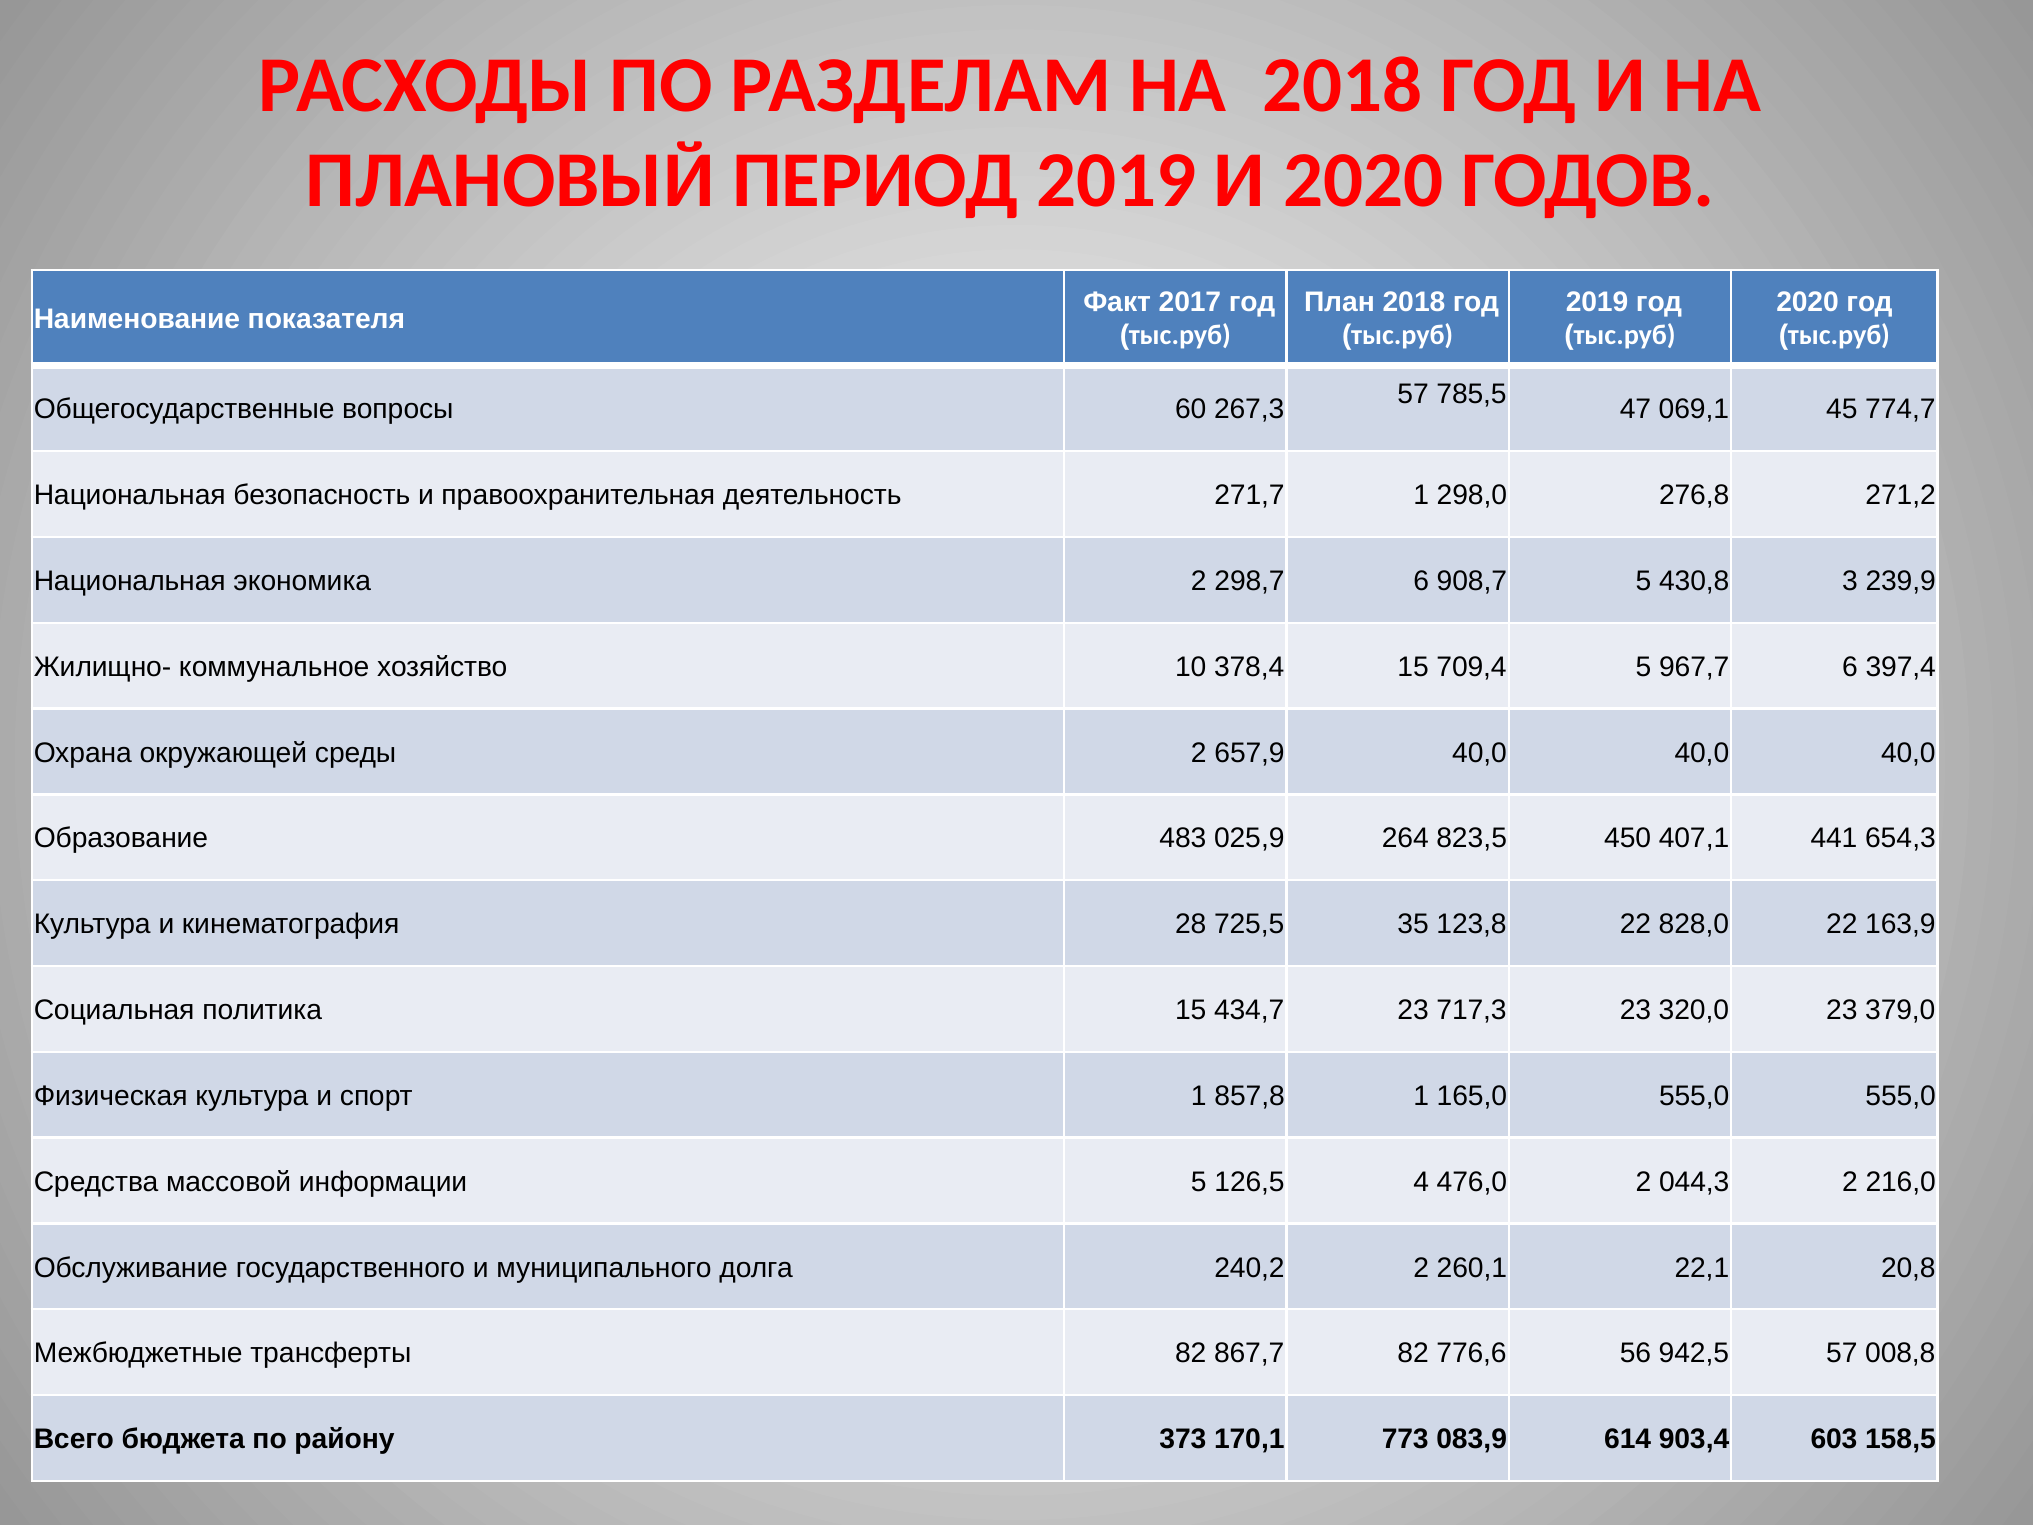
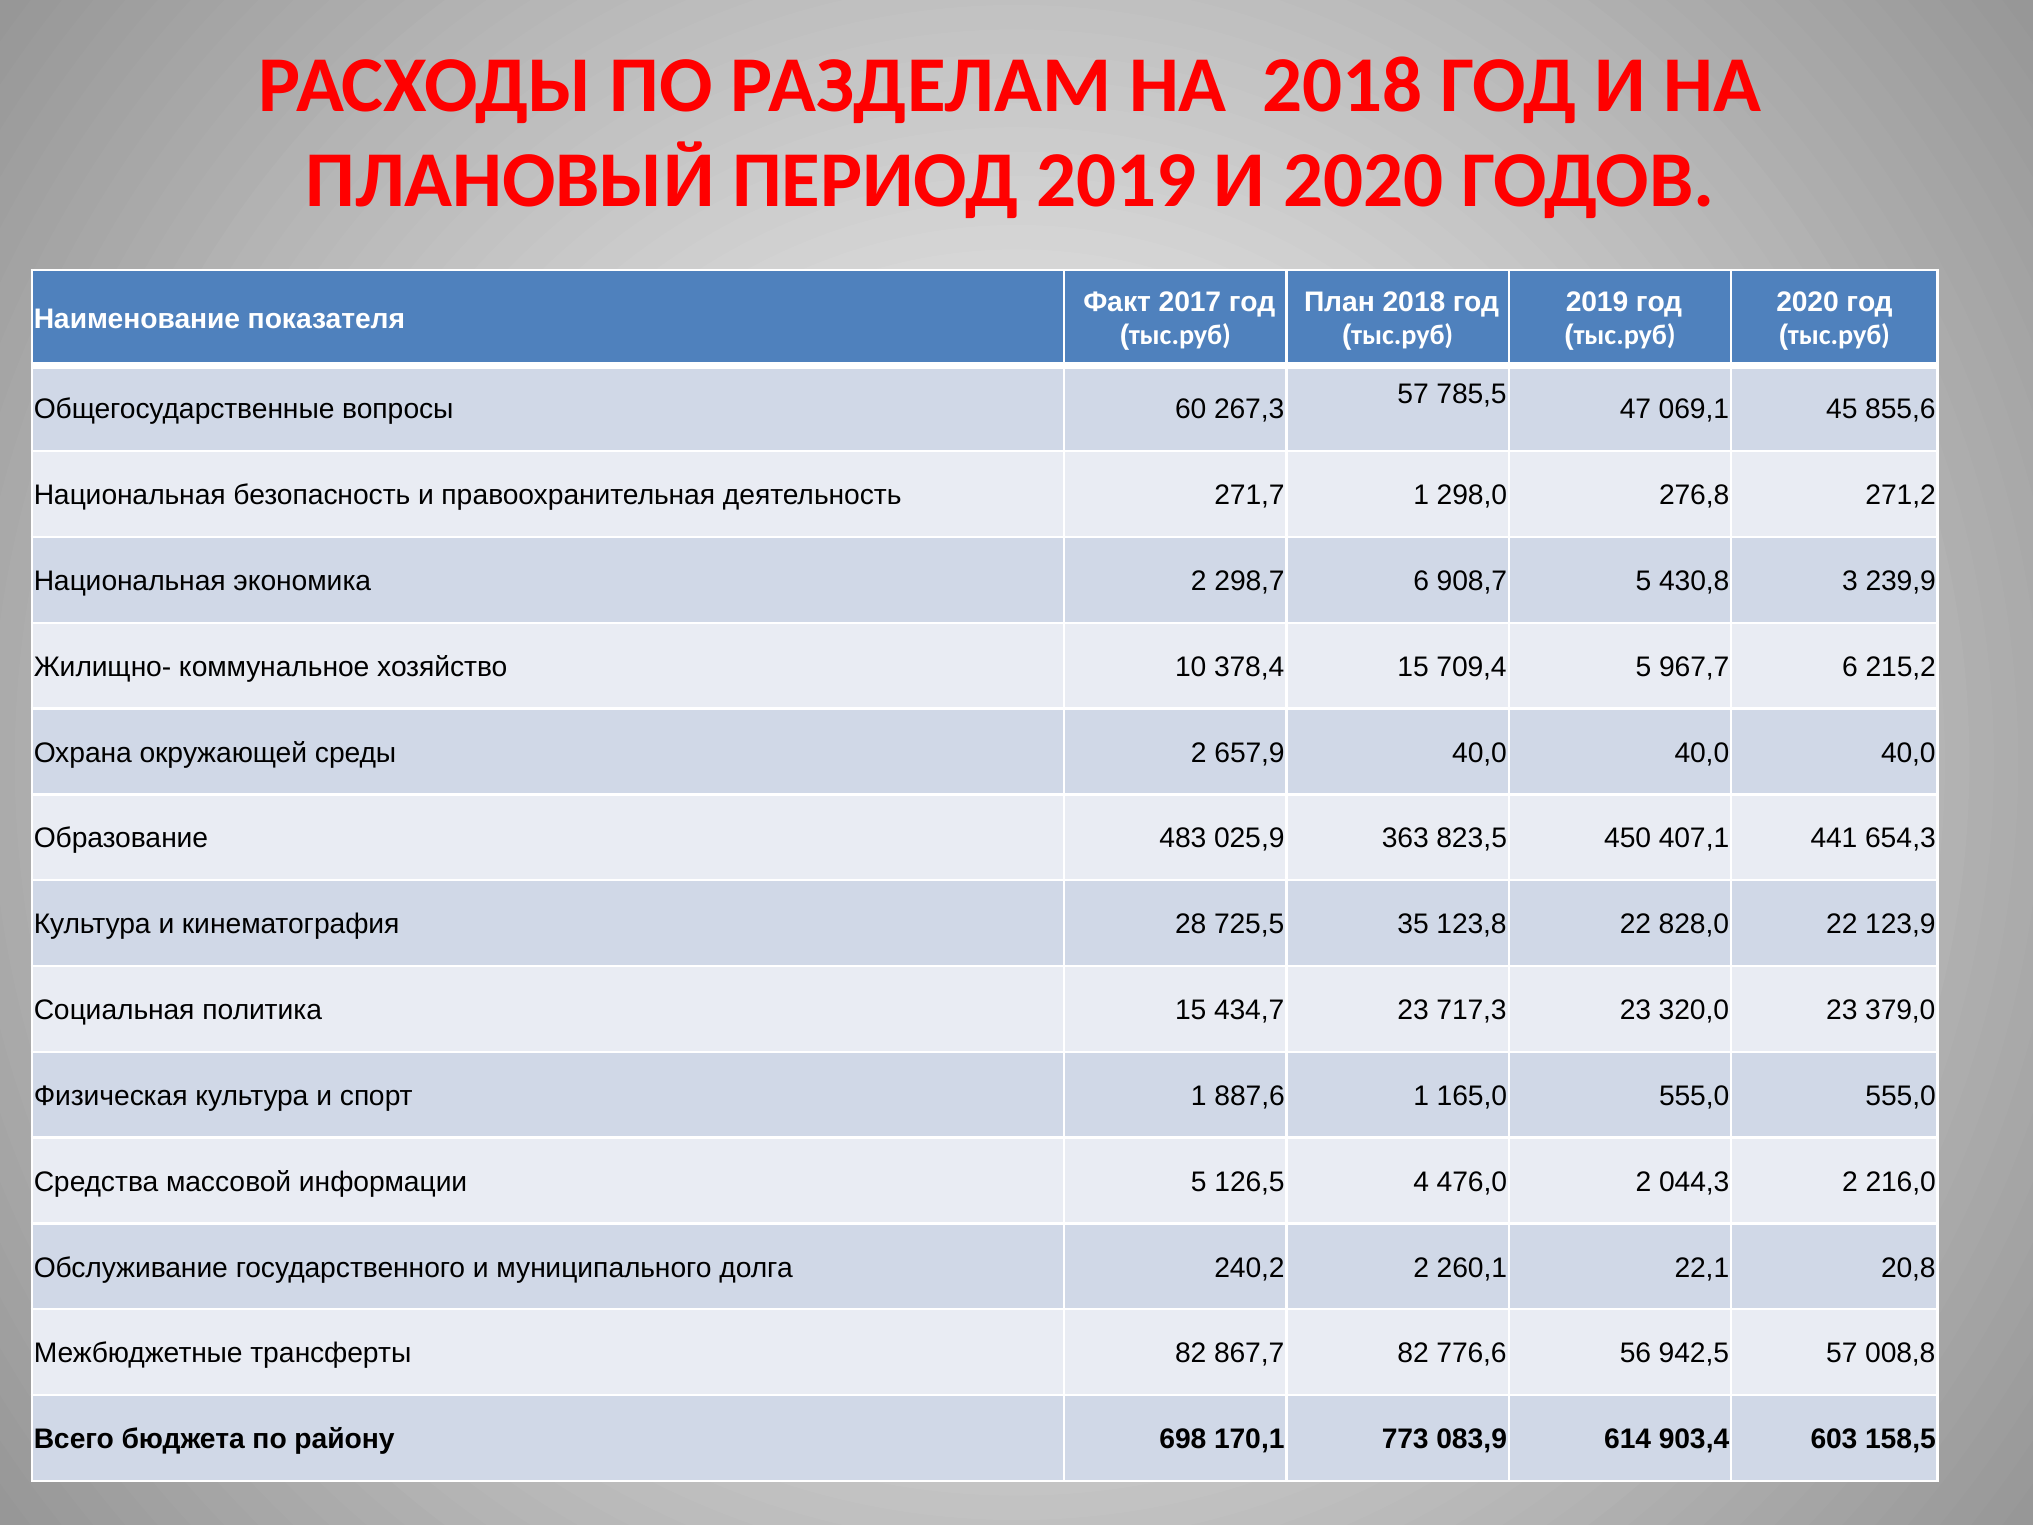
774,7: 774,7 -> 855,6
397,4: 397,4 -> 215,2
264: 264 -> 363
163,9: 163,9 -> 123,9
857,8: 857,8 -> 887,6
373: 373 -> 698
